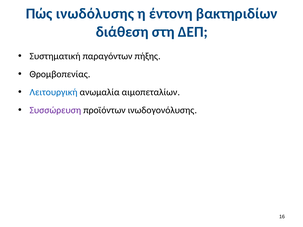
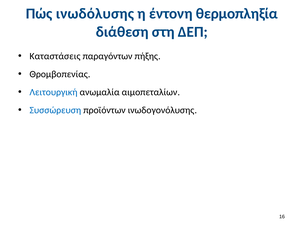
βακτηριδίων: βακτηριδίων -> θερμοπληξία
Συστηματική: Συστηματική -> Καταστάσεις
Συσσώρευση colour: purple -> blue
